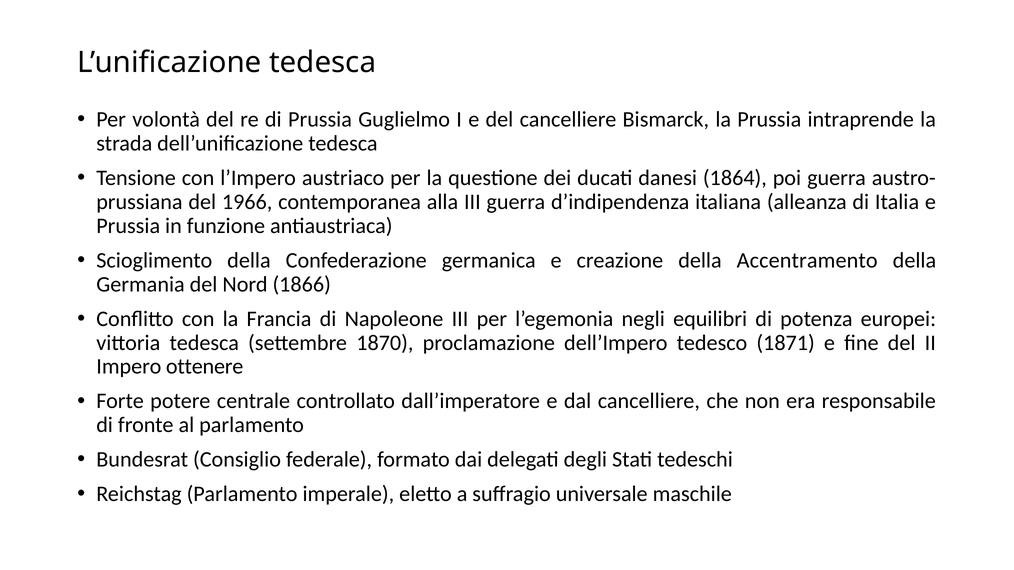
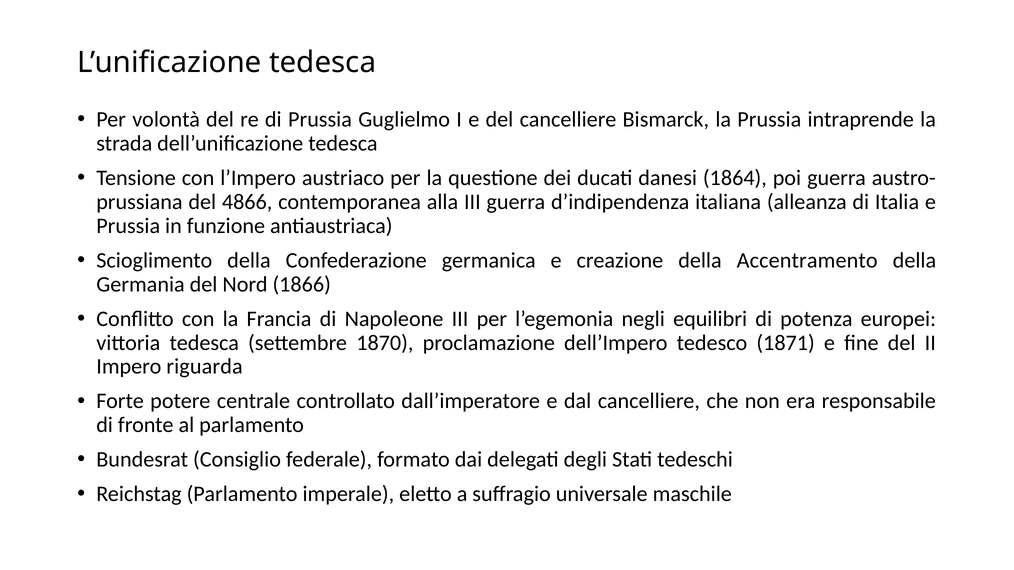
1966: 1966 -> 4866
ottenere: ottenere -> riguarda
